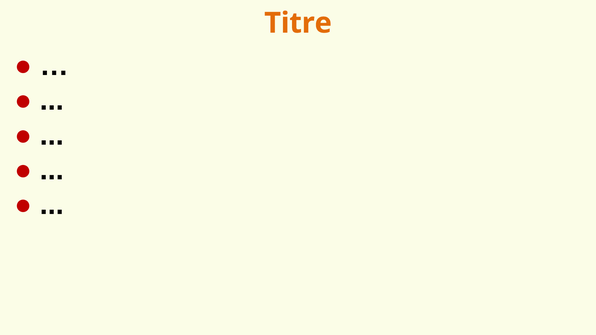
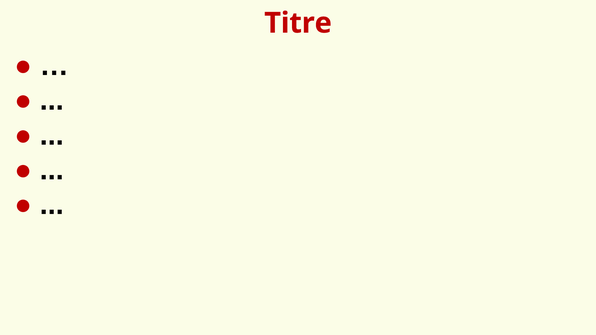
Titre colour: orange -> red
